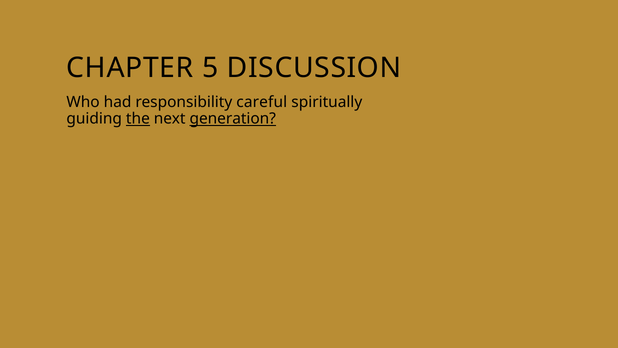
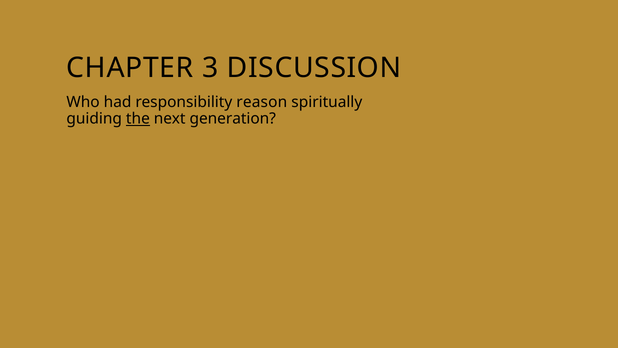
5: 5 -> 3
careful: careful -> reason
generation underline: present -> none
